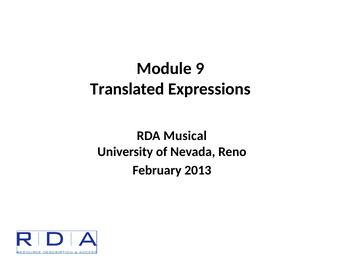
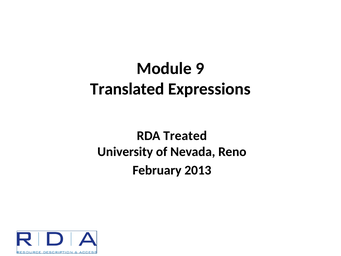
Musical: Musical -> Treated
